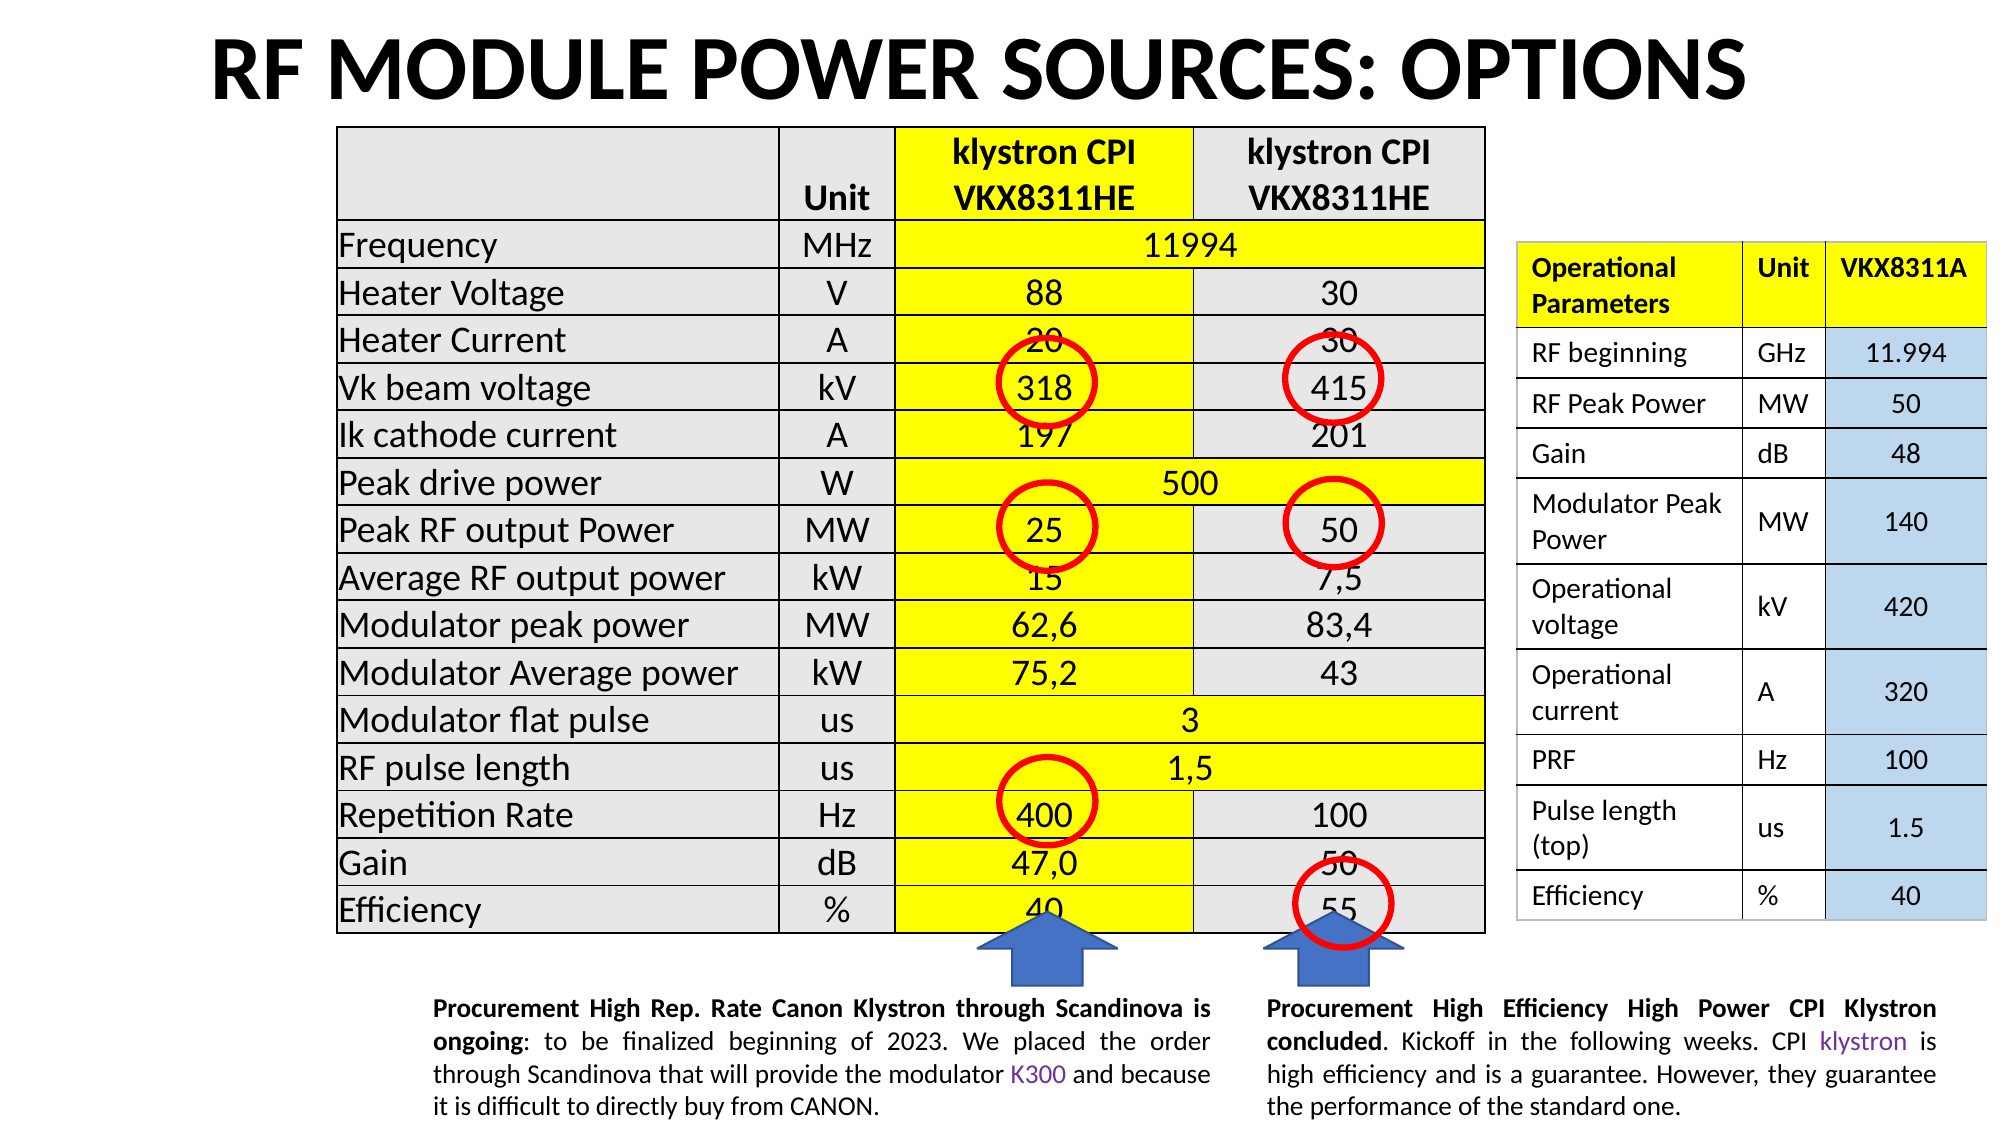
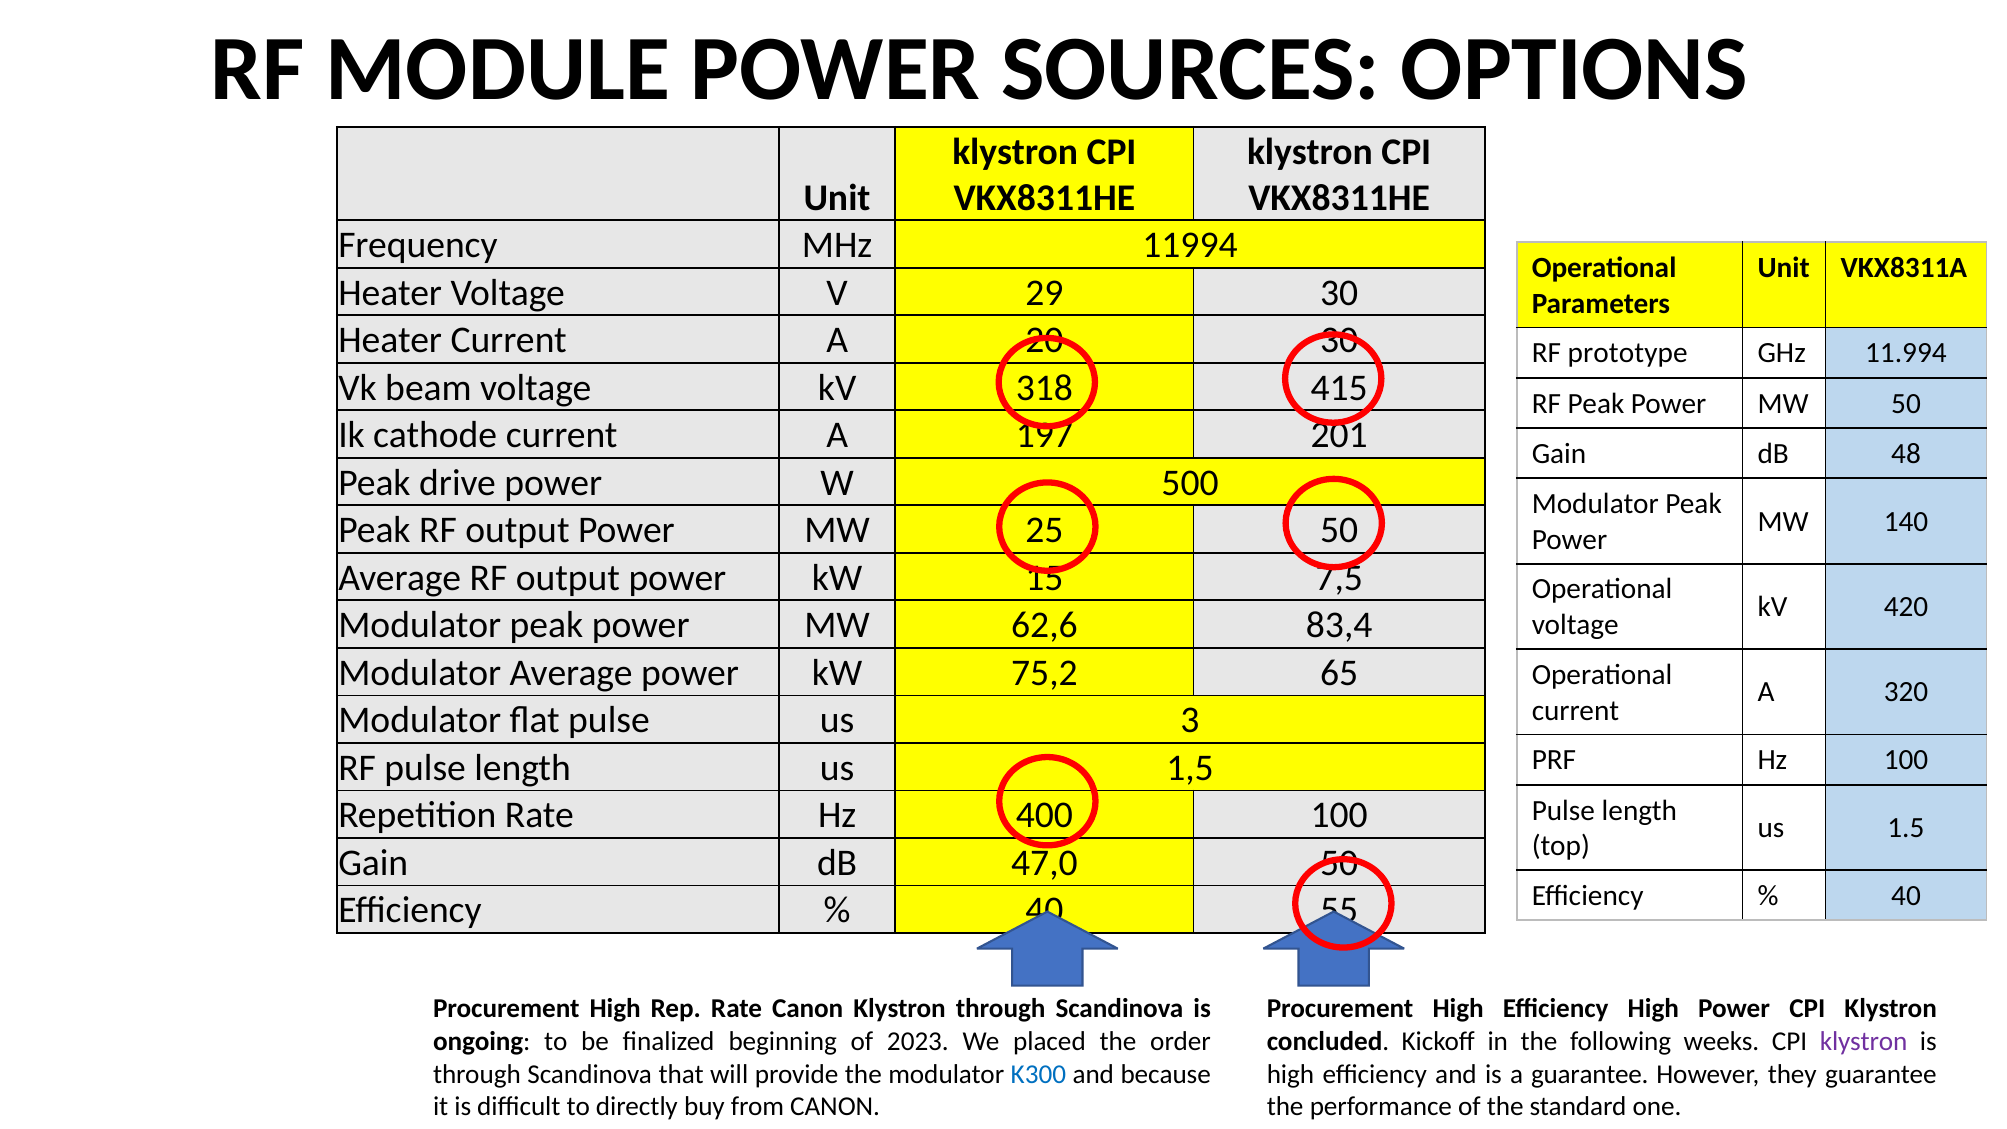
88: 88 -> 29
RF beginning: beginning -> prototype
43: 43 -> 65
K300 colour: purple -> blue
